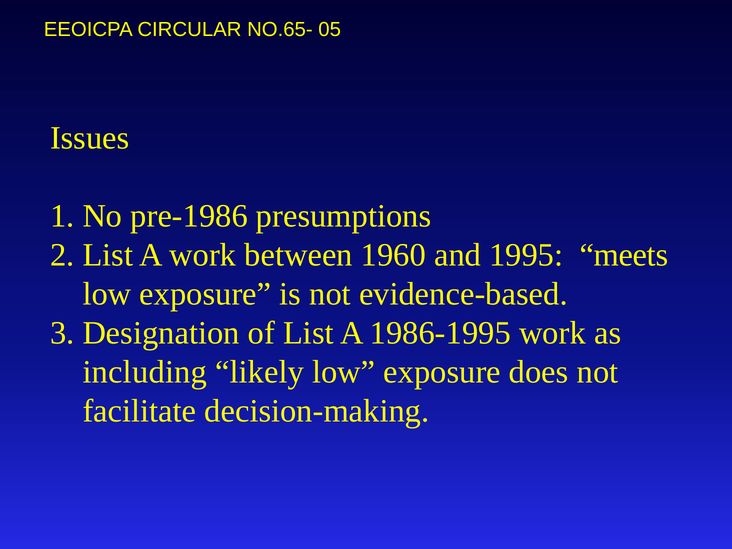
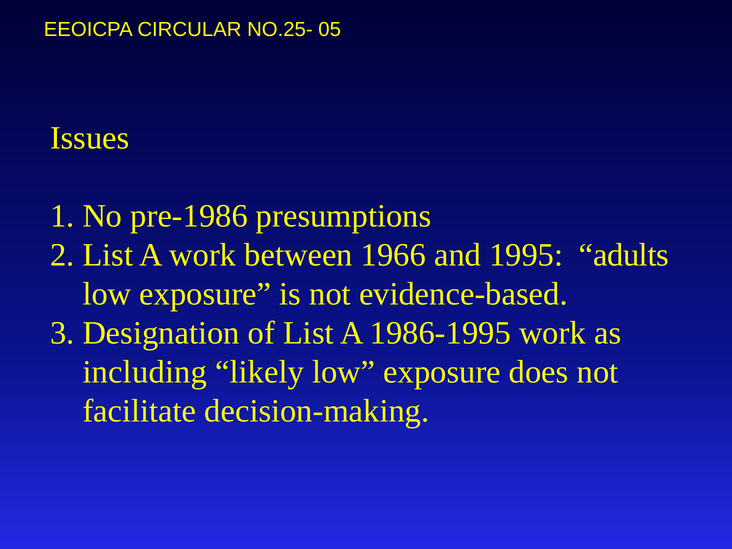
NO.65-: NO.65- -> NO.25-
1960: 1960 -> 1966
meets: meets -> adults
